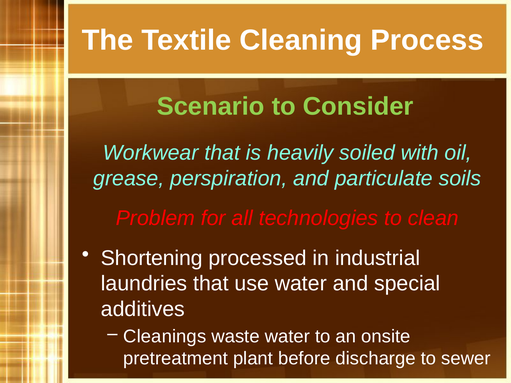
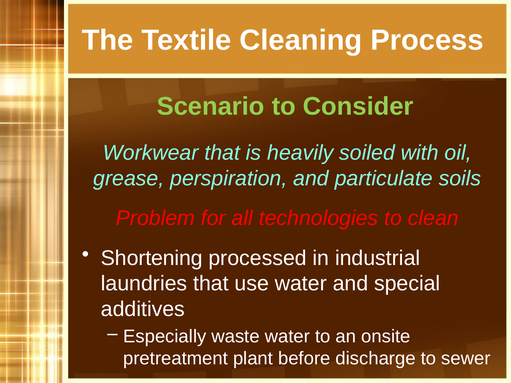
Cleanings: Cleanings -> Especially
